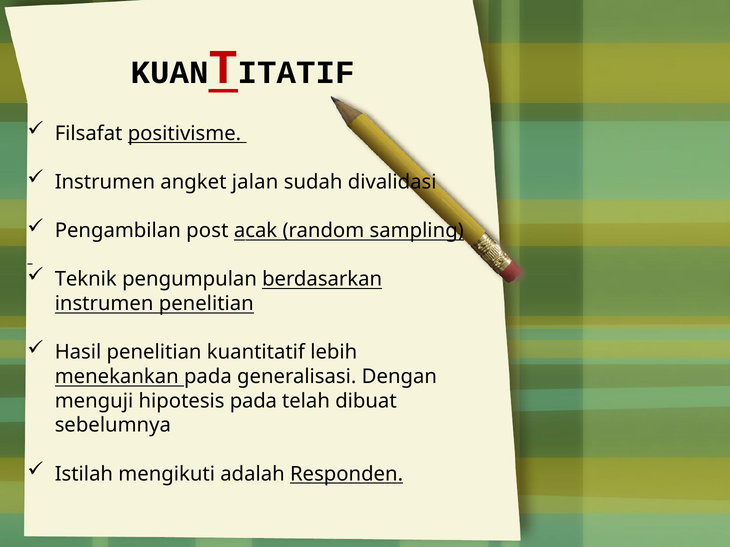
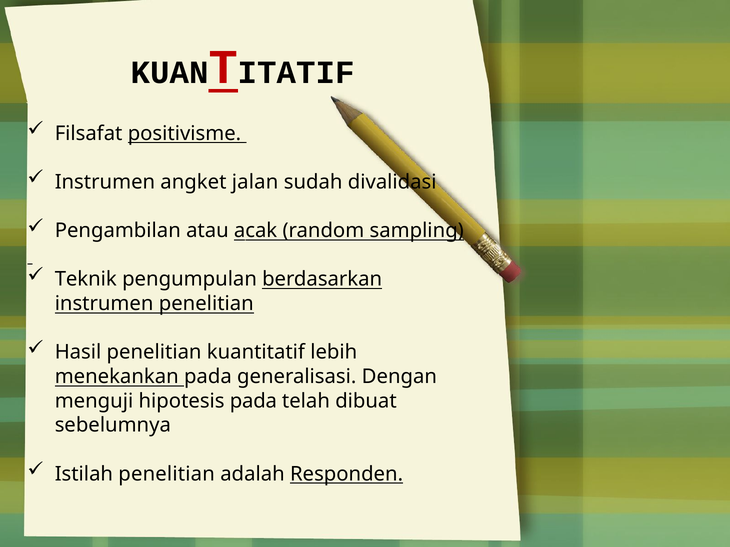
post: post -> atau
Istilah mengikuti: mengikuti -> penelitian
